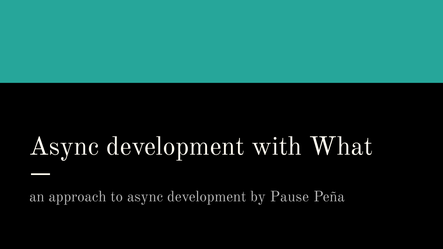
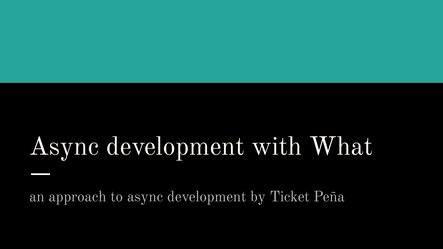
Pause: Pause -> Ticket
